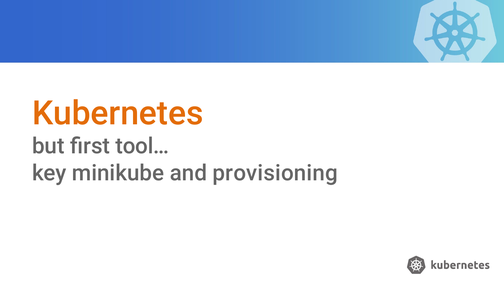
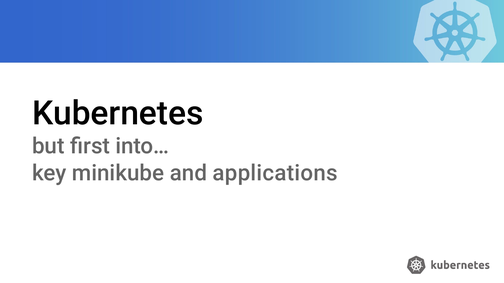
Kubernetes colour: orange -> black
tool…: tool… -> into…
provisioning: provisioning -> applications
